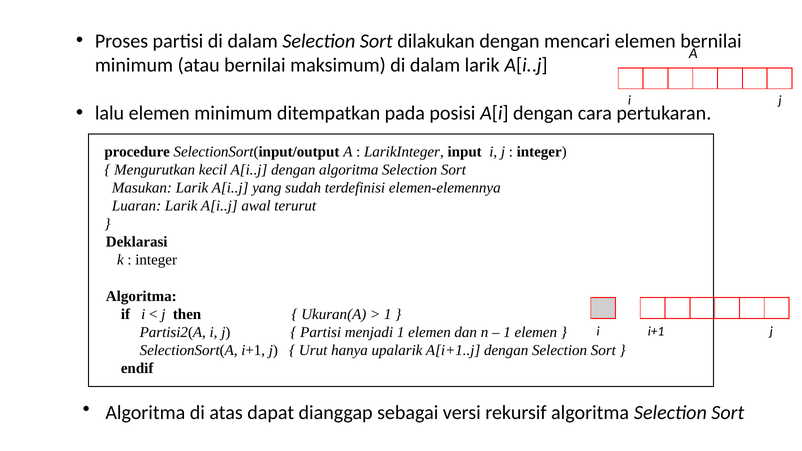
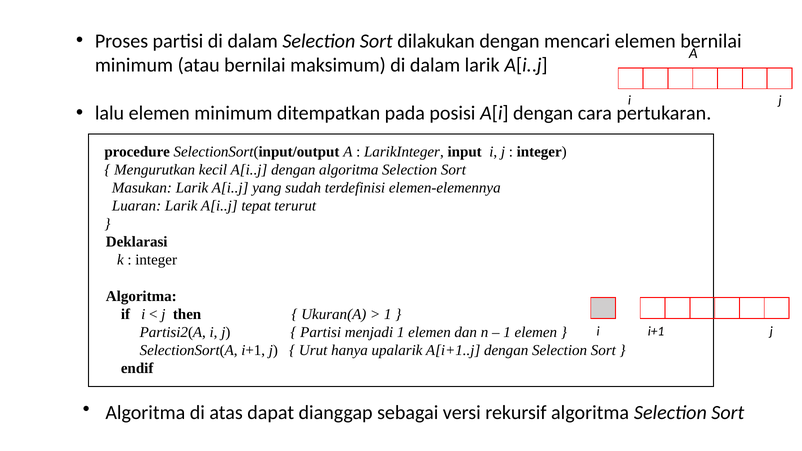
awal: awal -> tepat
